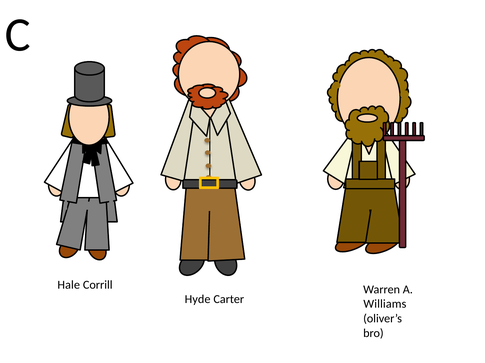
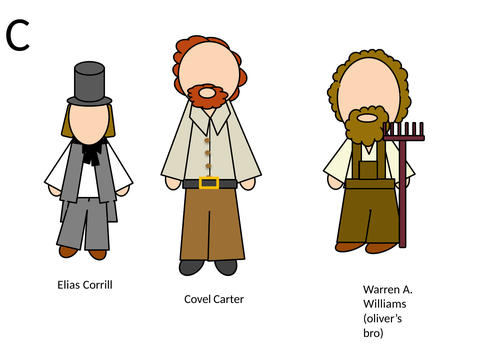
Hale: Hale -> Elias
Hyde: Hyde -> Covel
